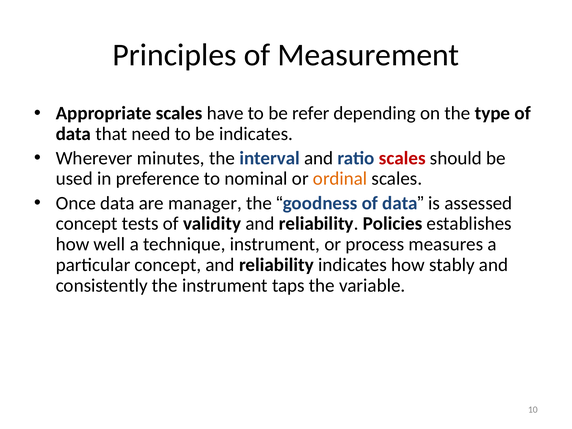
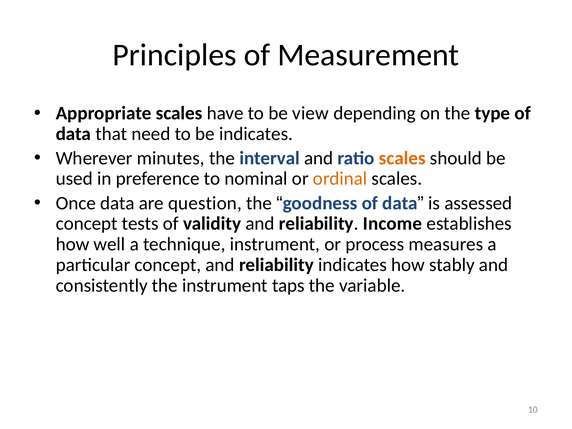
refer: refer -> view
scales at (402, 158) colour: red -> orange
manager: manager -> question
Policies: Policies -> Income
